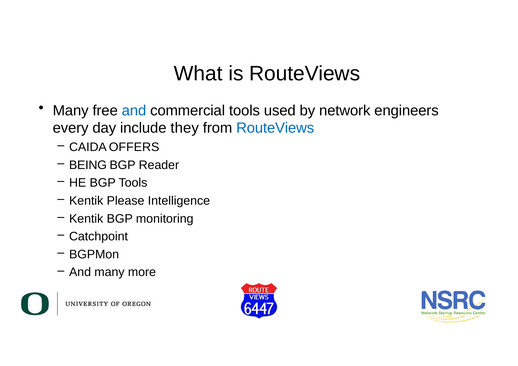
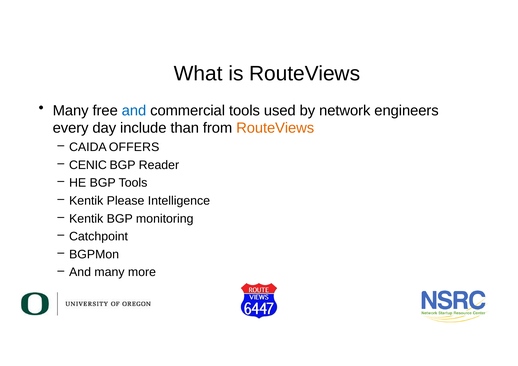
they: they -> than
RouteViews at (275, 128) colour: blue -> orange
BEING: BEING -> CENIC
